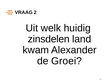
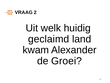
zinsdelen: zinsdelen -> geclaimd
